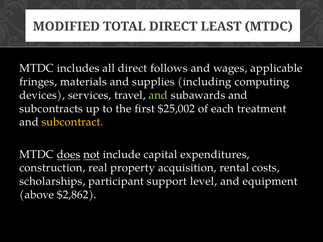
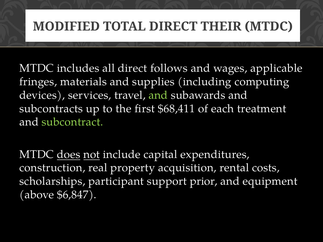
LEAST: LEAST -> THEIR
$25,002: $25,002 -> $68,411
subcontract colour: yellow -> light green
level: level -> prior
$2,862: $2,862 -> $6,847
